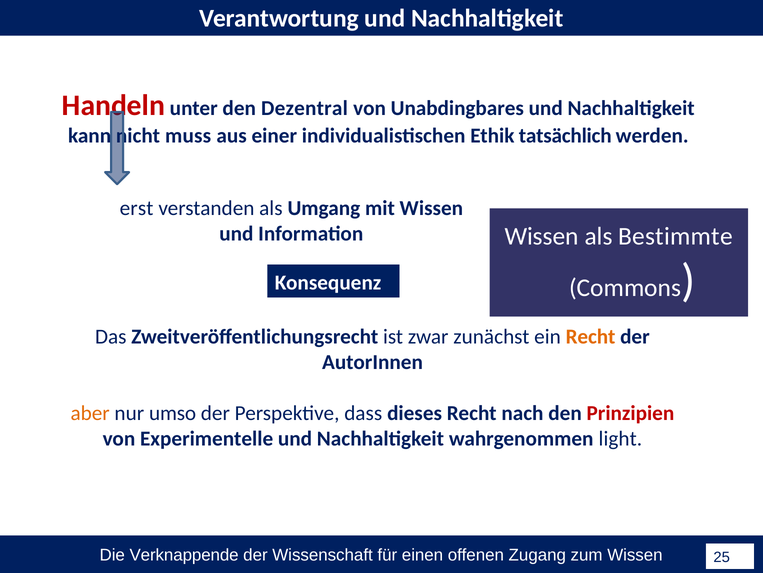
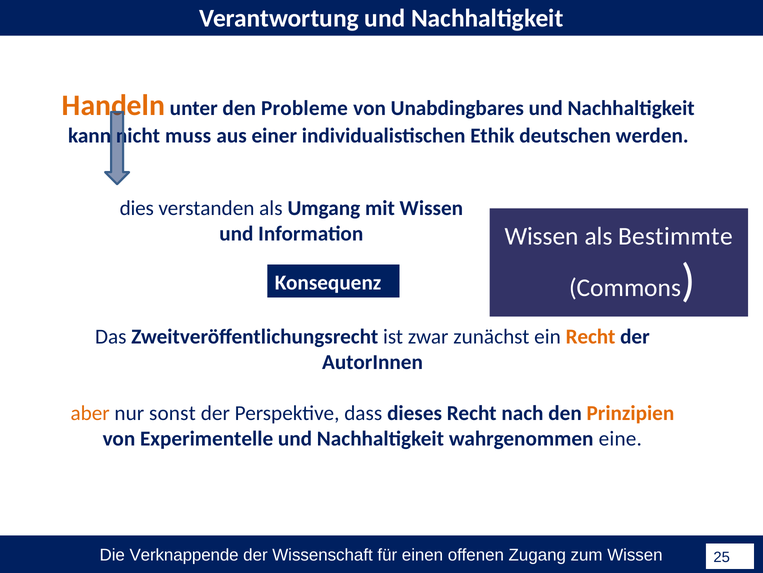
Handeln colour: red -> orange
Dezentral: Dezentral -> Probleme
tatsächlich: tatsächlich -> deutschen
erst: erst -> dies
umso: umso -> sonst
Prinzipien colour: red -> orange
light: light -> eine
